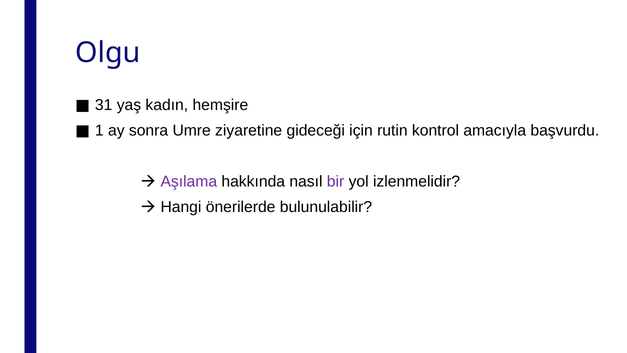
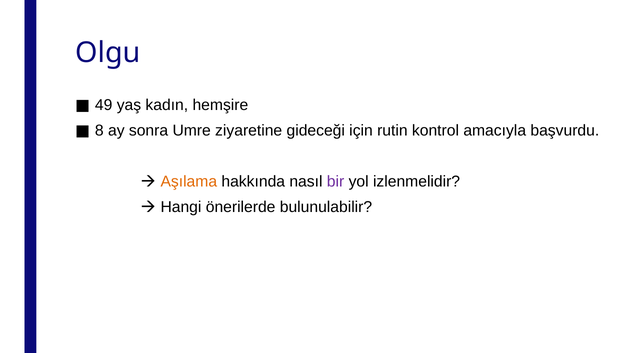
31: 31 -> 49
1: 1 -> 8
Aşılama colour: purple -> orange
